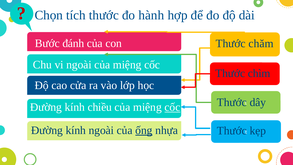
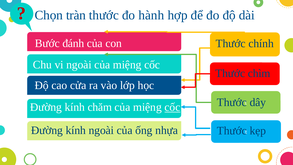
tích: tích -> tràn
chăm: chăm -> chính
chiều: chiều -> chăm
ống underline: present -> none
